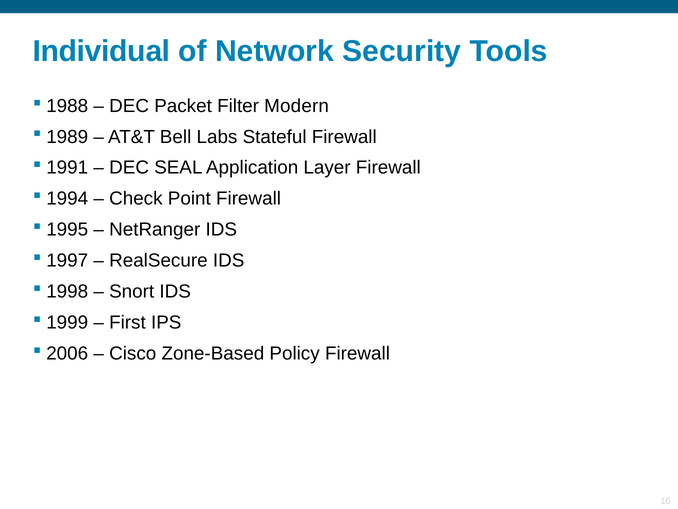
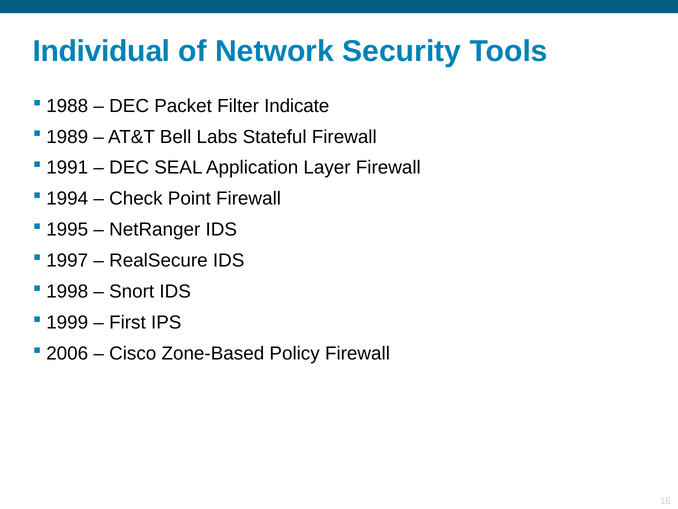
Modern: Modern -> Indicate
